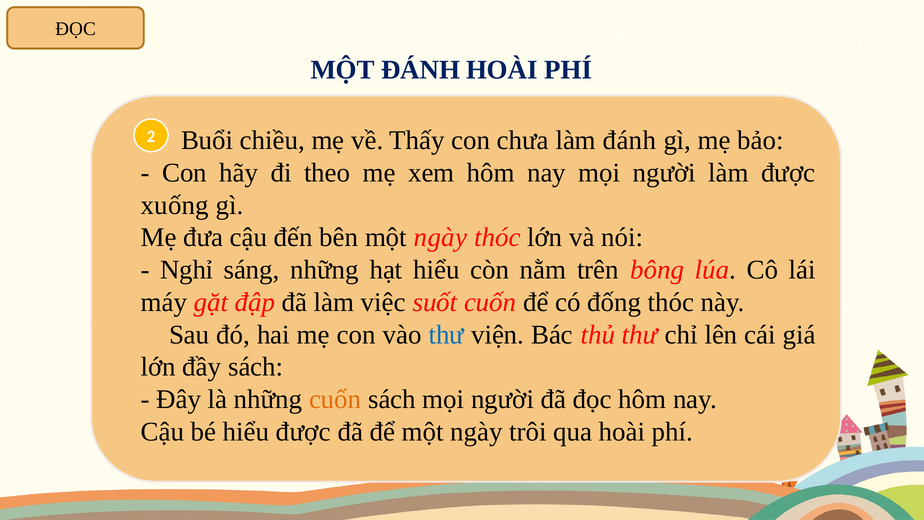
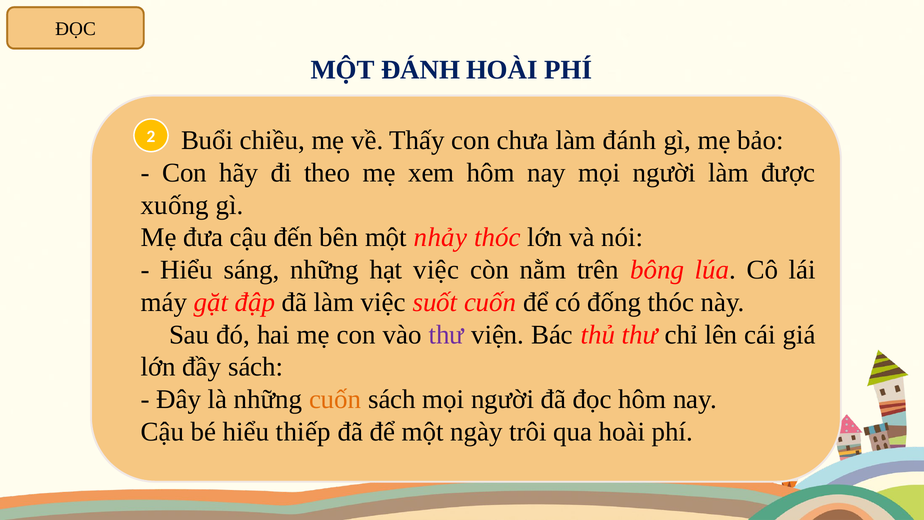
bên một ngày: ngày -> nhảy
Nghỉ at (187, 270): Nghỉ -> Hiểu
hạt hiểu: hiểu -> việc
thư at (446, 335) colour: blue -> purple
hiểu được: được -> thiếp
